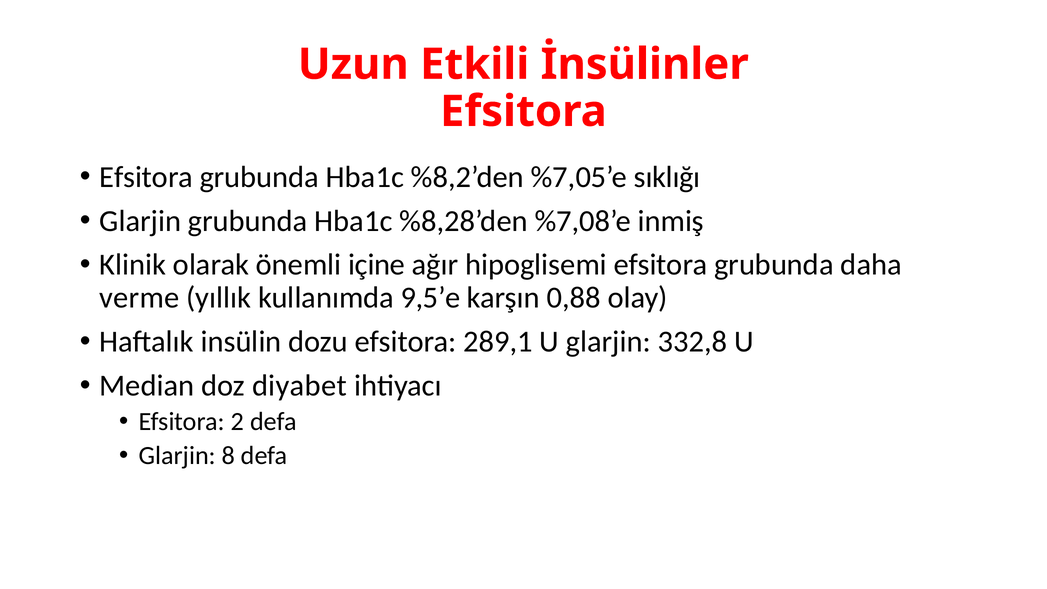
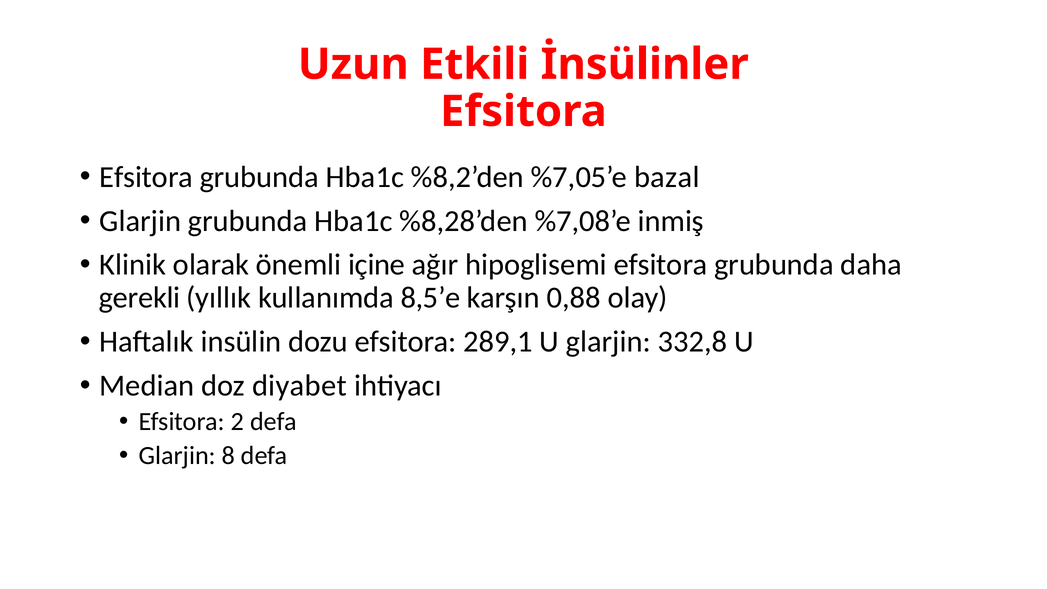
sıklığı: sıklığı -> bazal
verme: verme -> gerekli
9,5’e: 9,5’e -> 8,5’e
